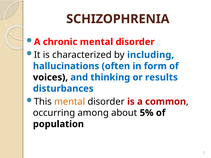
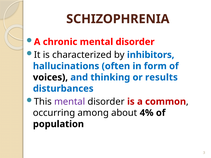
including: including -> inhibitors
mental at (70, 102) colour: orange -> purple
5%: 5% -> 4%
